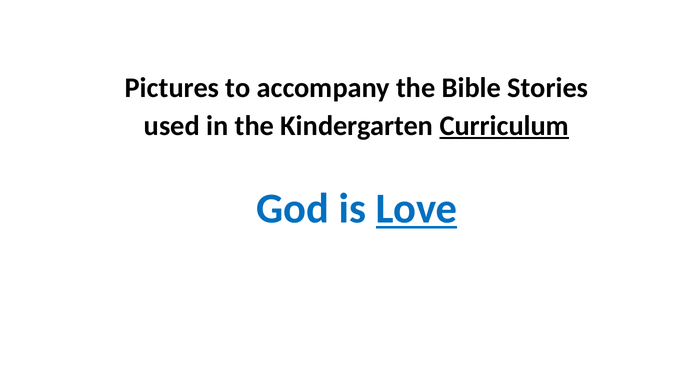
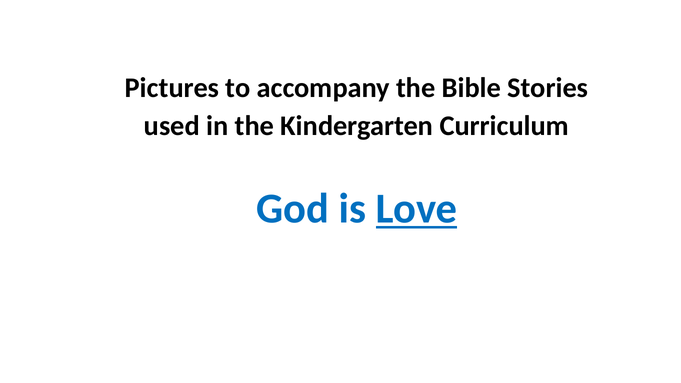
Curriculum underline: present -> none
